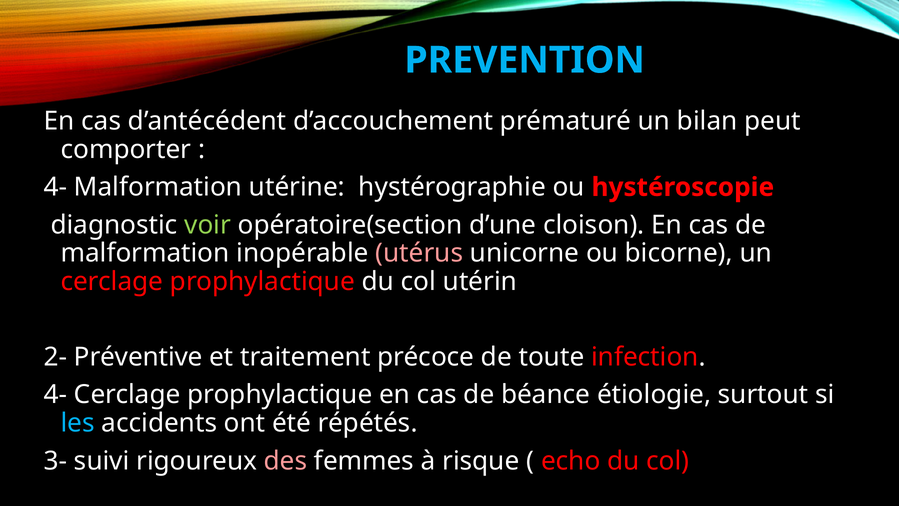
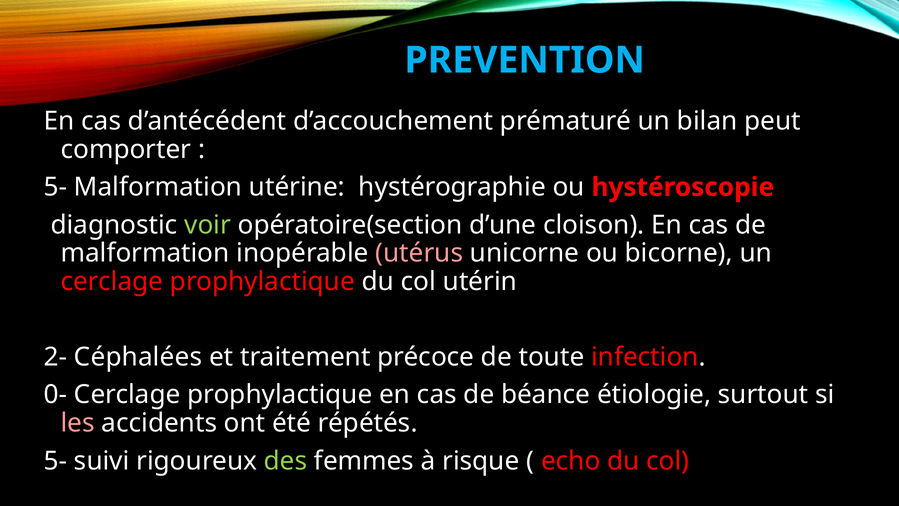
4- at (56, 187): 4- -> 5-
Préventive: Préventive -> Céphalées
4- at (56, 395): 4- -> 0-
les colour: light blue -> pink
3- at (56, 461): 3- -> 5-
des colour: pink -> light green
